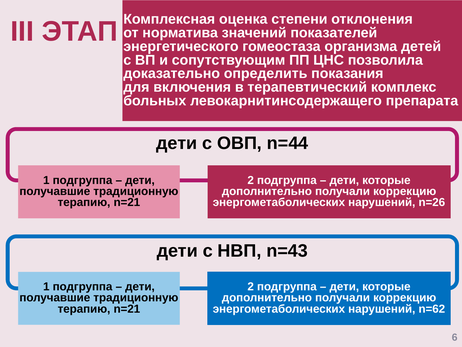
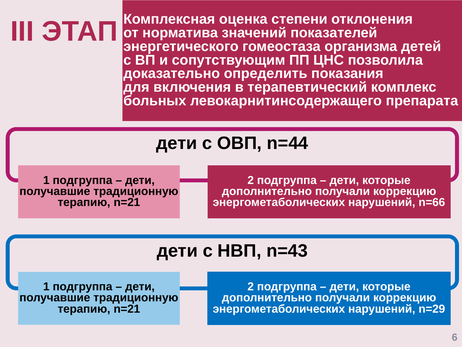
n=26: n=26 -> n=66
n=62: n=62 -> n=29
